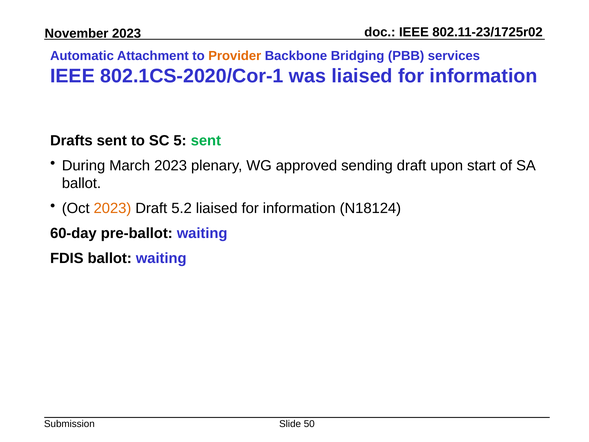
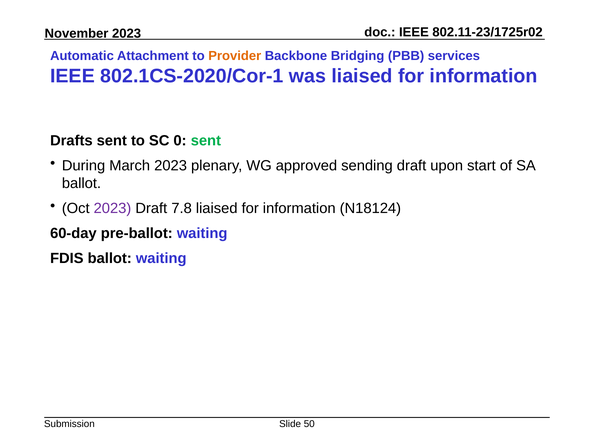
5: 5 -> 0
2023 at (112, 208) colour: orange -> purple
5.2: 5.2 -> 7.8
